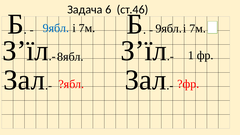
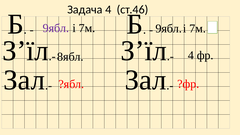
Задача 6: 6 -> 4
9ябл colour: blue -> purple
1 at (191, 55): 1 -> 4
